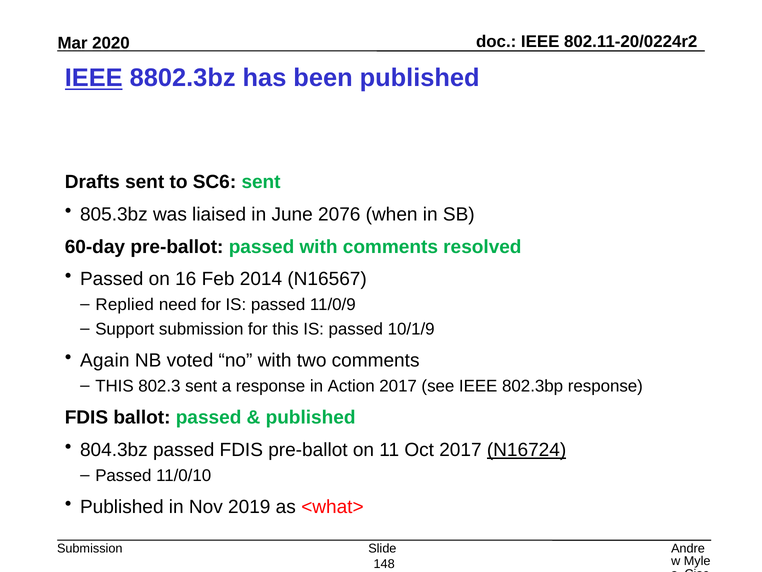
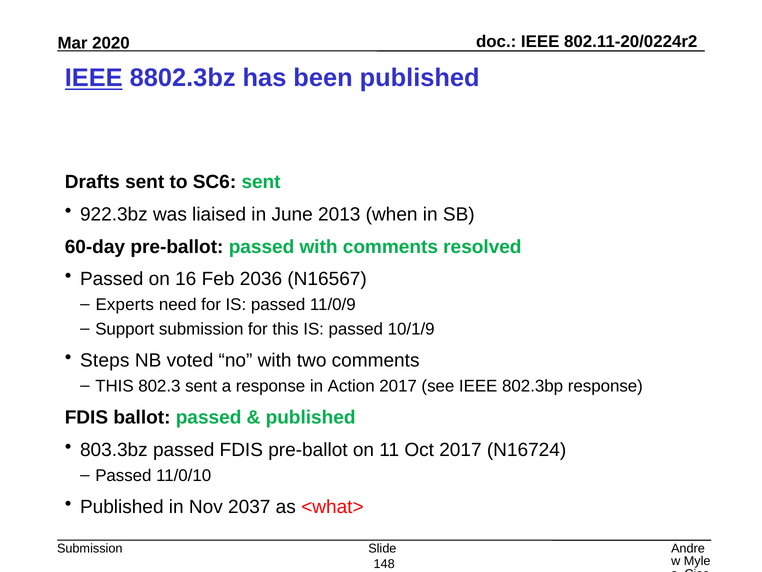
805.3bz: 805.3bz -> 922.3bz
2076: 2076 -> 2013
2014: 2014 -> 2036
Replied: Replied -> Experts
Again: Again -> Steps
804.3bz: 804.3bz -> 803.3bz
N16724 underline: present -> none
2019: 2019 -> 2037
